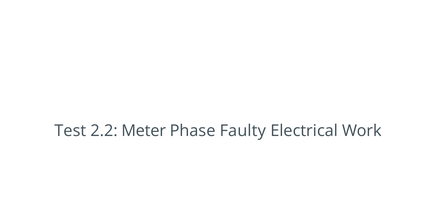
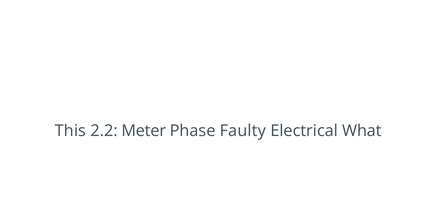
Test: Test -> This
Work: Work -> What
